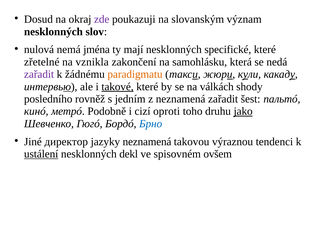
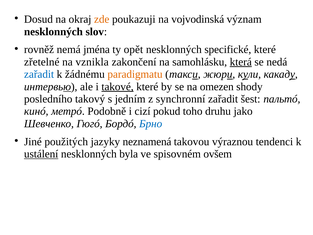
zde colour: purple -> orange
slovanským: slovanským -> vojvodinská
nulová: nulová -> rovněž
mají: mají -> opět
která underline: none -> present
zařadit at (39, 74) colour: purple -> blue
válkách: válkách -> omezen
rovněž: rovněž -> takový
z neznamená: neznamená -> synchronní
oproti: oproti -> pokud
jako underline: present -> none
директор: директор -> použitých
dekl: dekl -> byla
